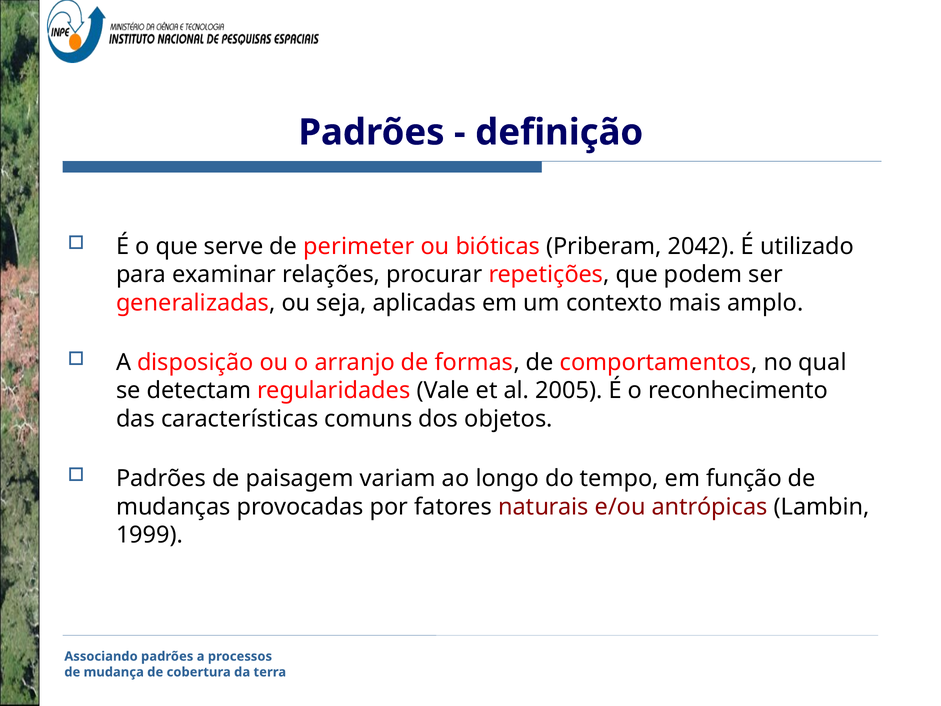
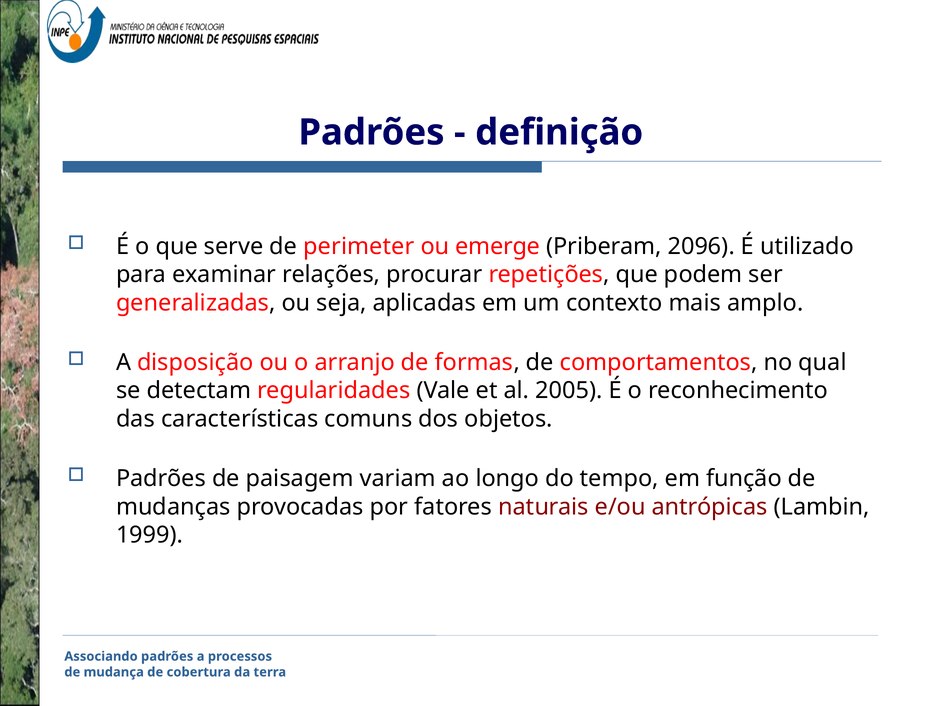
bióticas: bióticas -> emerge
2042: 2042 -> 2096
